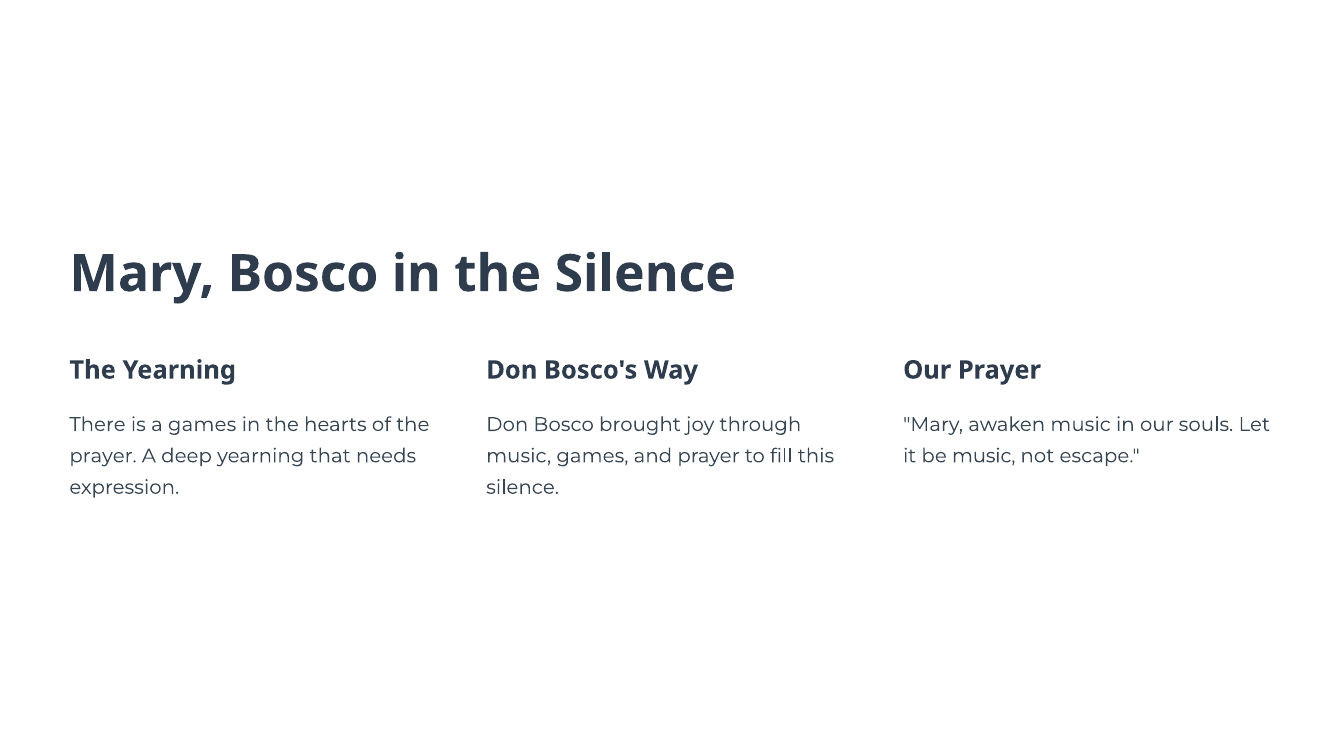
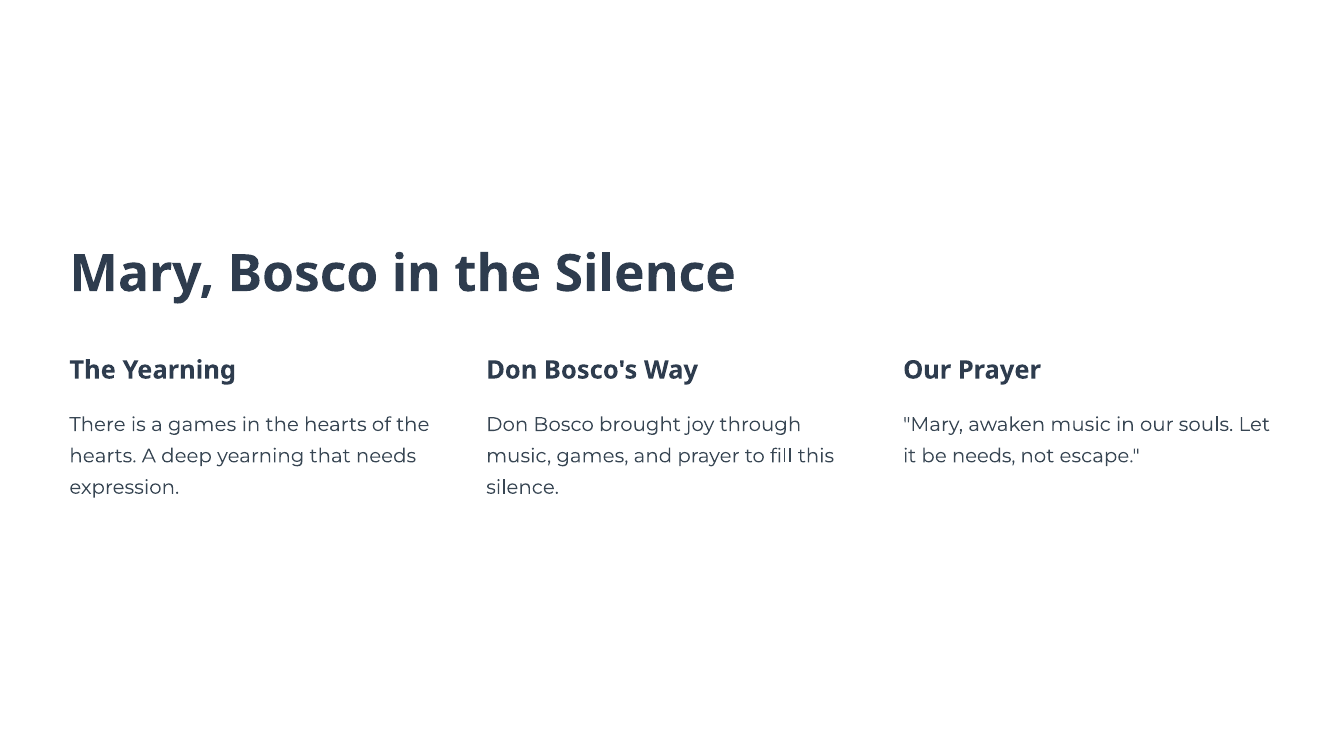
prayer at (103, 456): prayer -> hearts
be music: music -> needs
